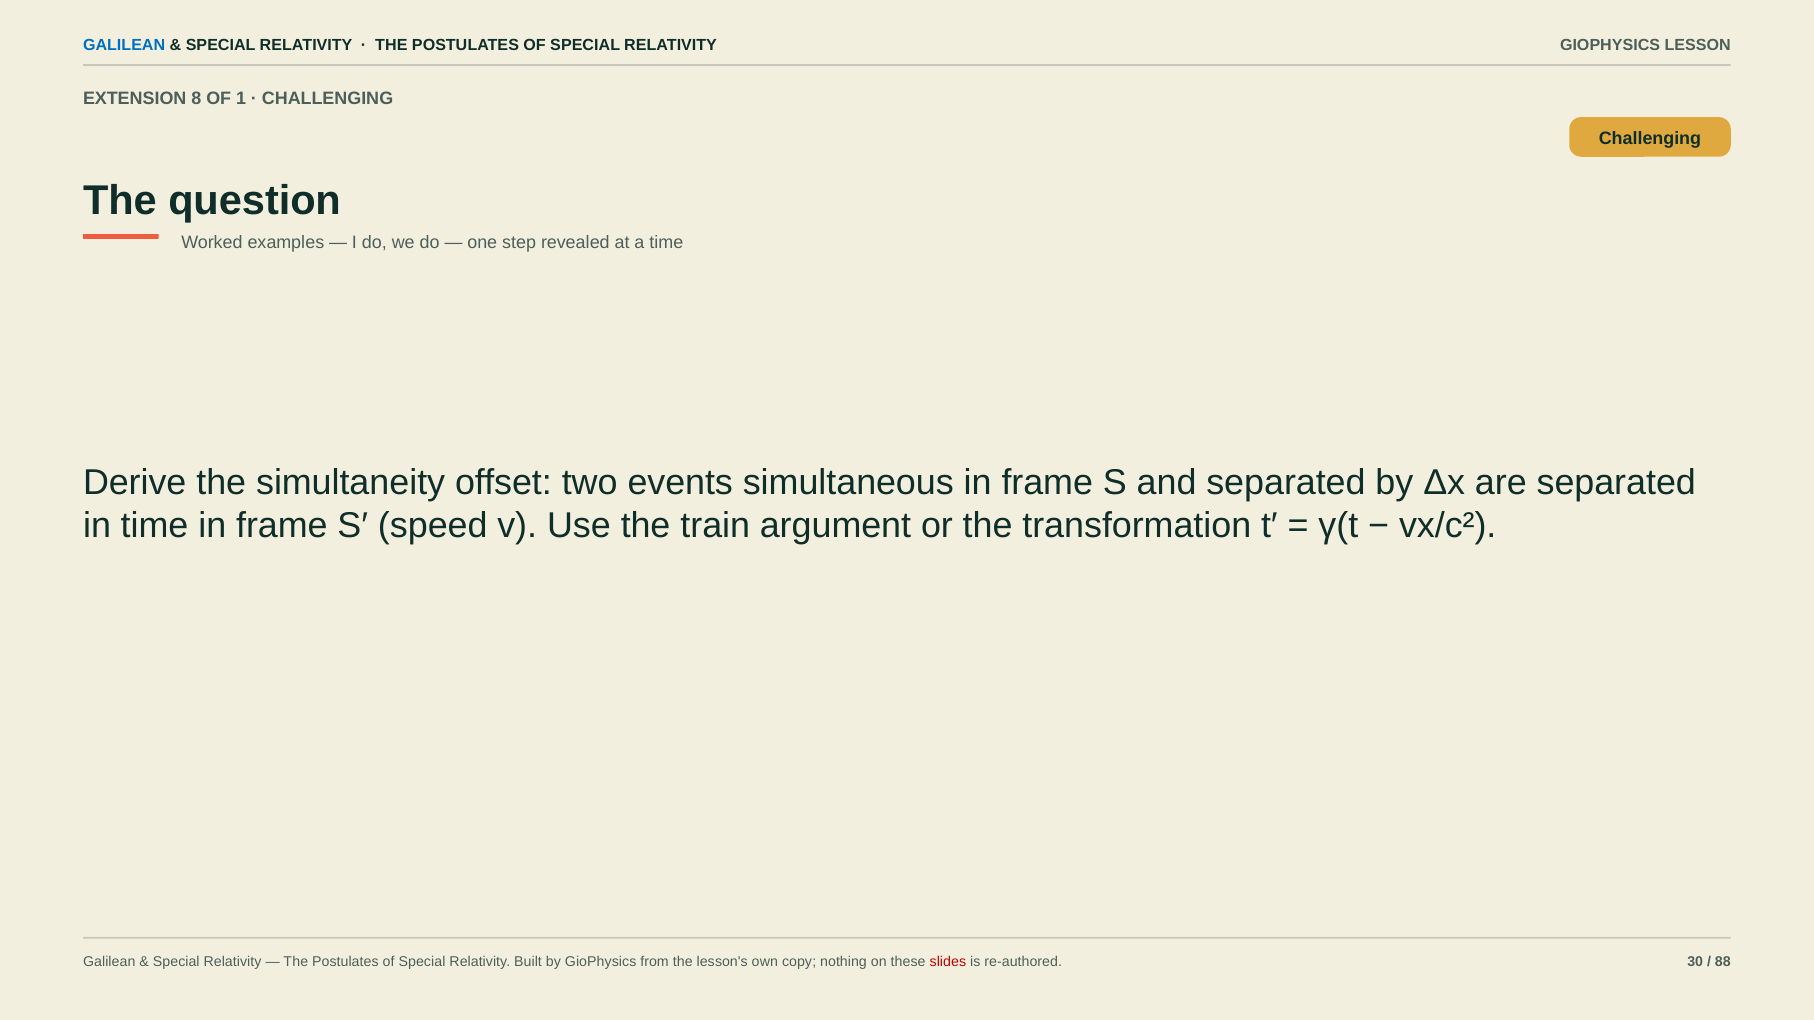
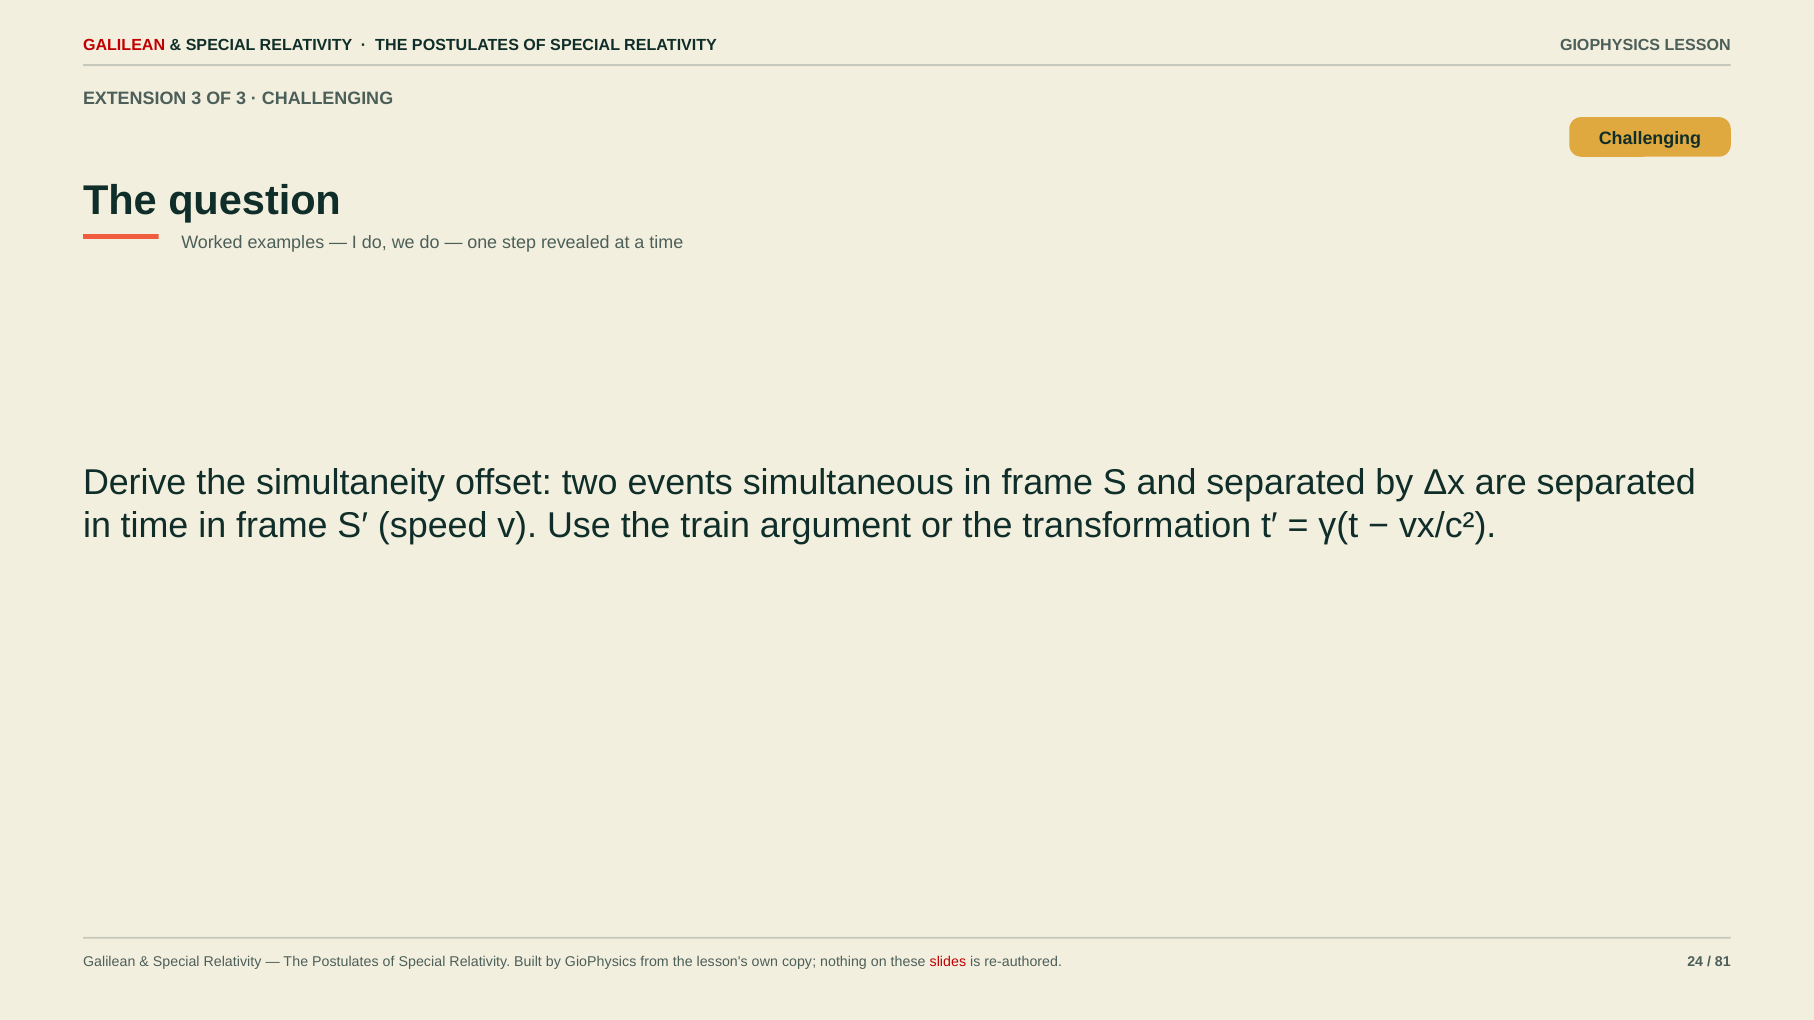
GALILEAN at (124, 45) colour: blue -> red
EXTENSION 8: 8 -> 3
OF 1: 1 -> 3
30: 30 -> 24
88: 88 -> 81
